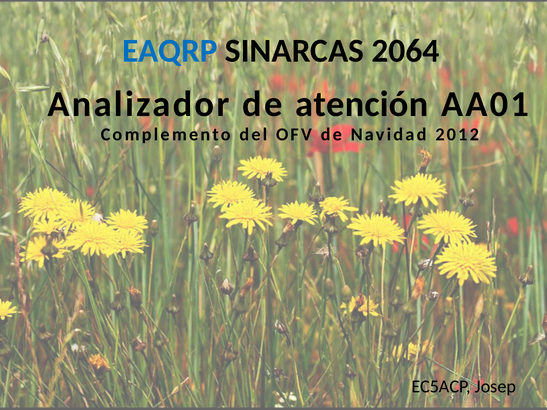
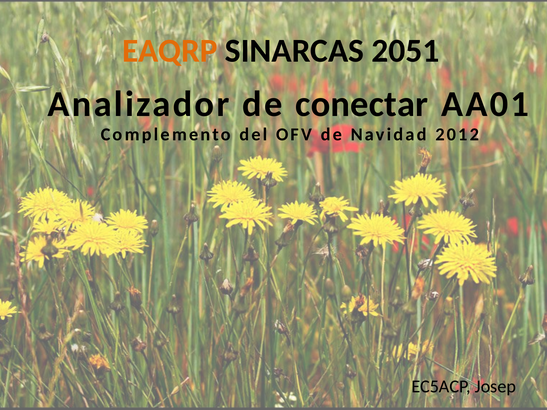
EAQRP colour: blue -> orange
2064: 2064 -> 2051
atención: atención -> conectar
